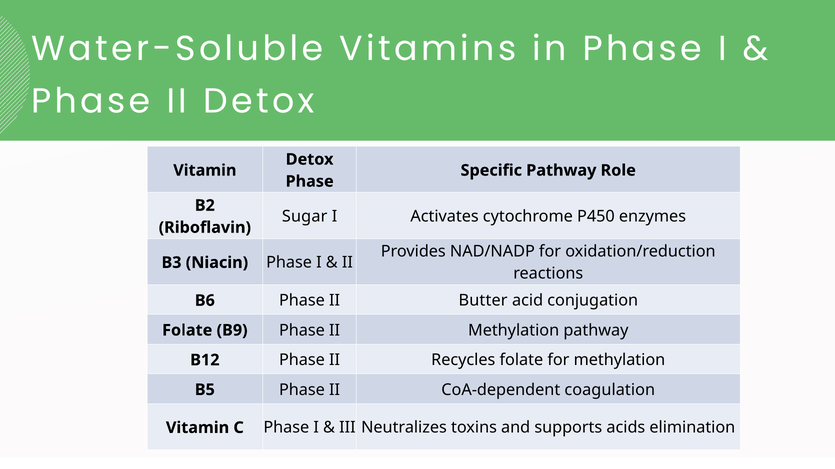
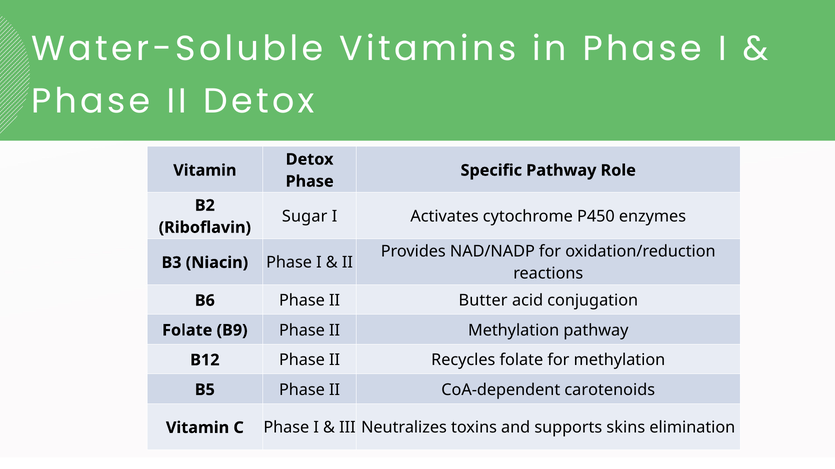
coagulation: coagulation -> carotenoids
acids: acids -> skins
